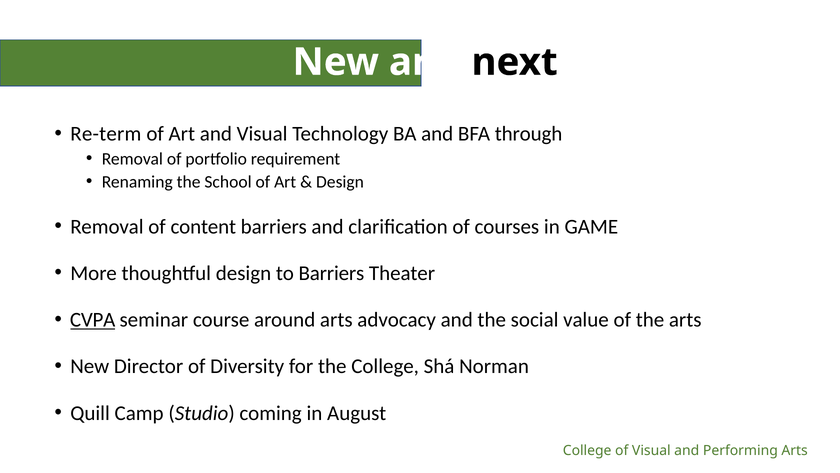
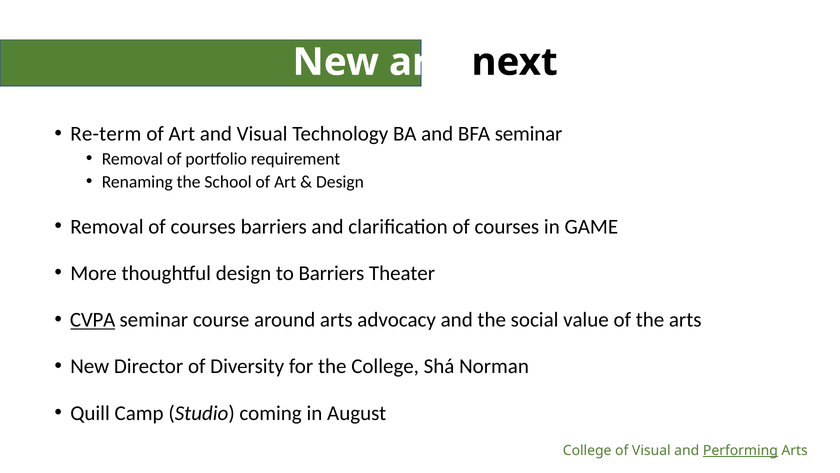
BFA through: through -> seminar
Removal of content: content -> courses
Performing underline: none -> present
